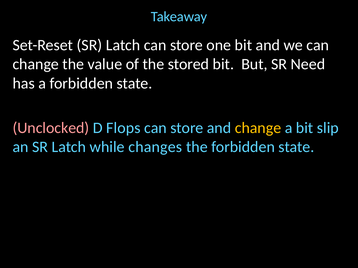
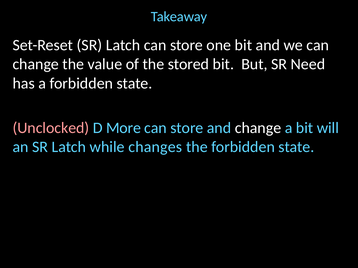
Flops: Flops -> More
change at (258, 128) colour: yellow -> white
slip: slip -> will
